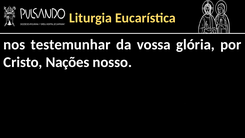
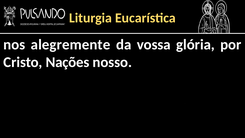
testemunhar: testemunhar -> alegremente
